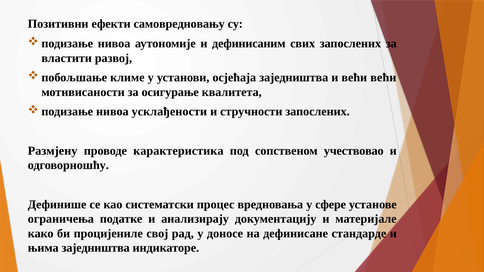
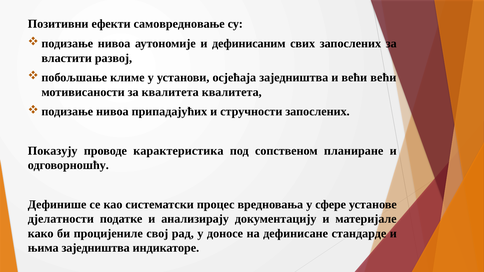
самовредновању: самовредновању -> самовредновање
за осигурање: осигурање -> квалитета
усклађености: усклађености -> припадајућих
Размјену: Размјену -> Показују
учествовао: учествовао -> планиране
ограничења: ограничења -> дјелатности
